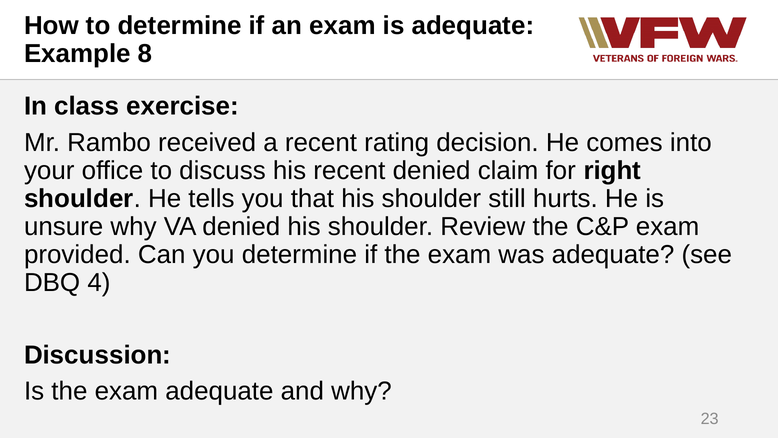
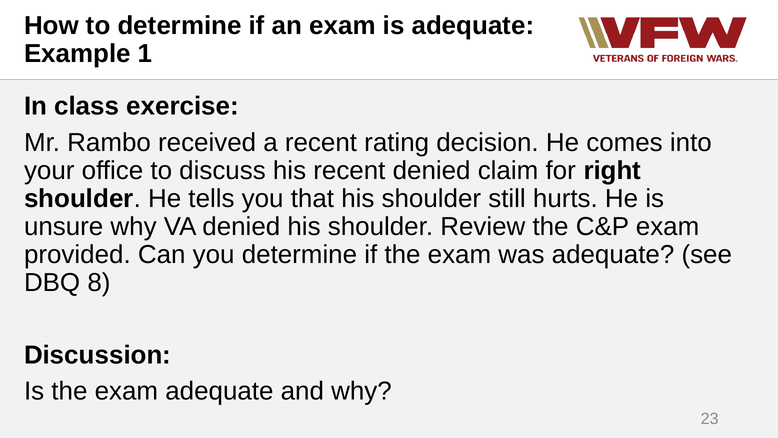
8: 8 -> 1
4: 4 -> 8
